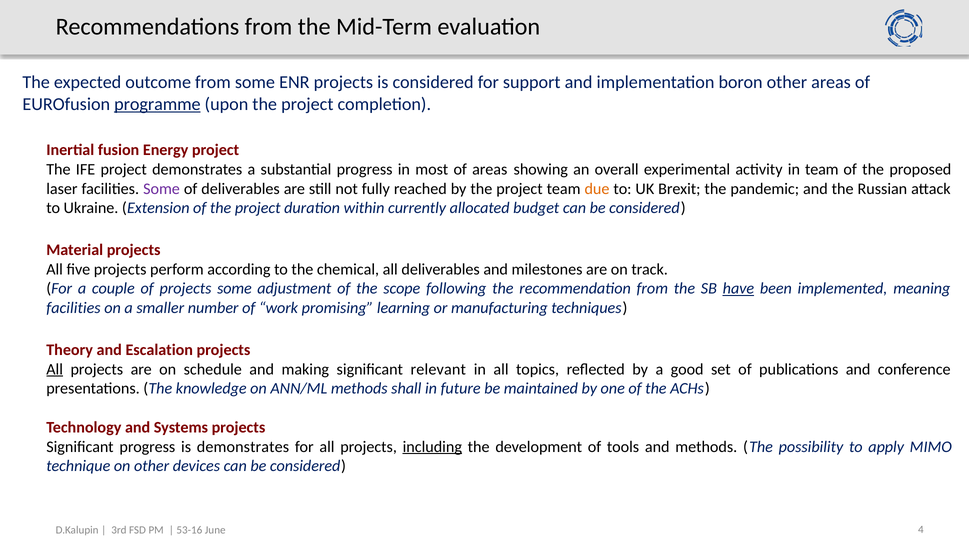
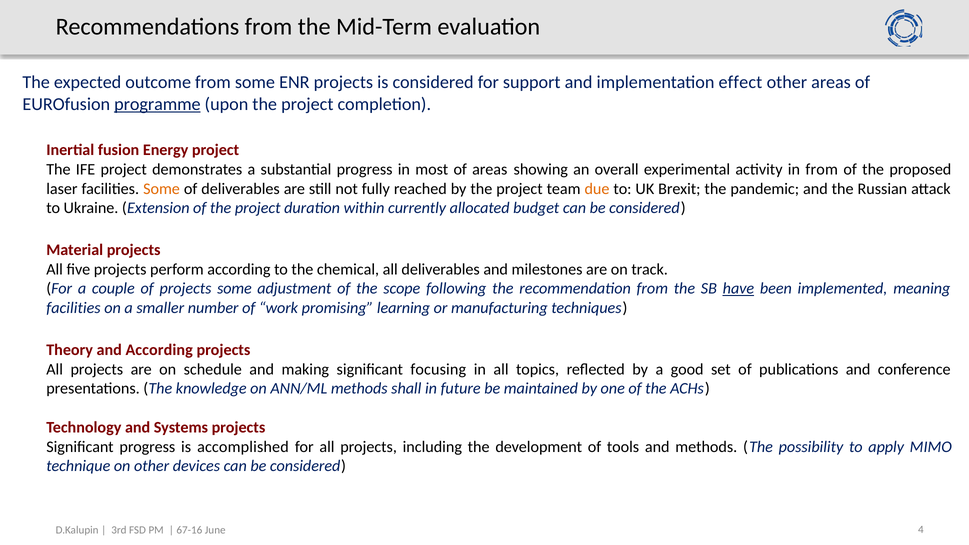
boron: boron -> effect
in team: team -> from
Some at (162, 189) colour: purple -> orange
and Escalation: Escalation -> According
All at (55, 369) underline: present -> none
relevant: relevant -> focusing
is demonstrates: demonstrates -> accomplished
including underline: present -> none
53-16: 53-16 -> 67-16
